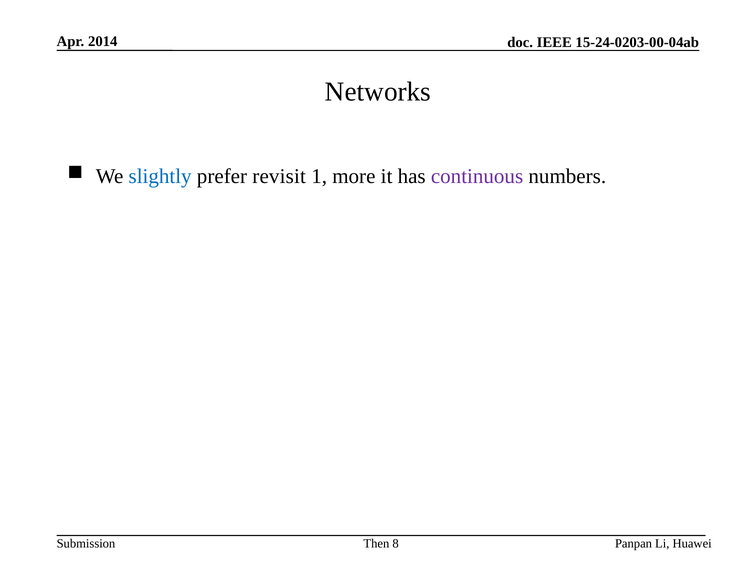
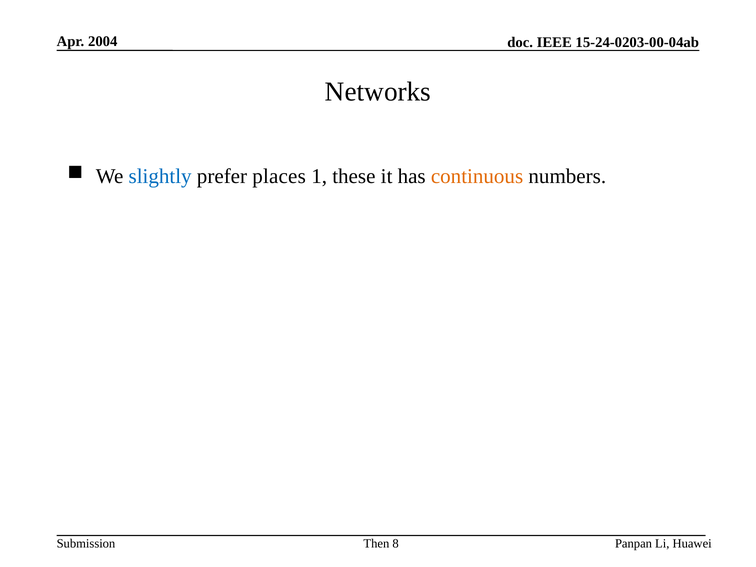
2014: 2014 -> 2004
revisit: revisit -> places
more: more -> these
continuous colour: purple -> orange
